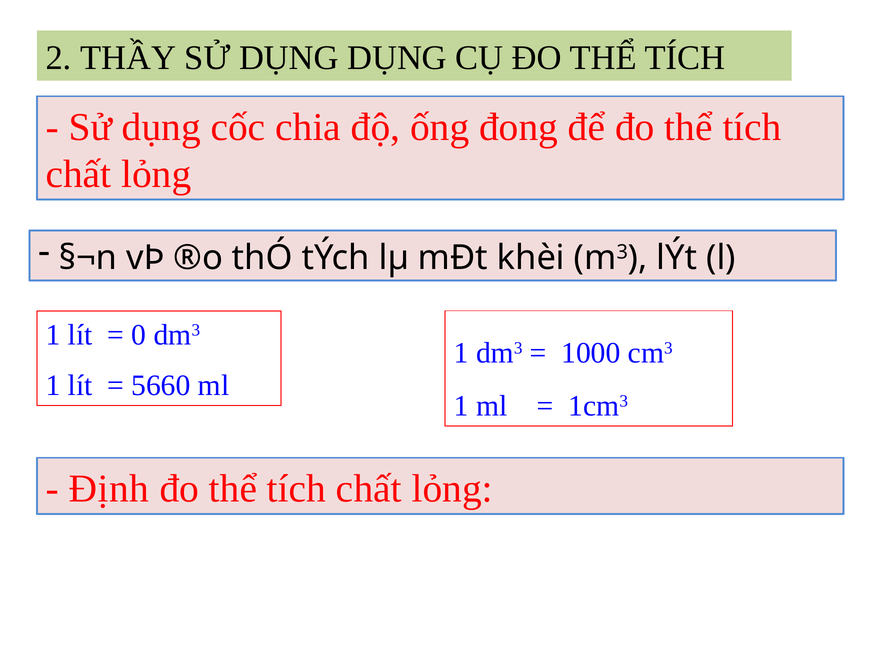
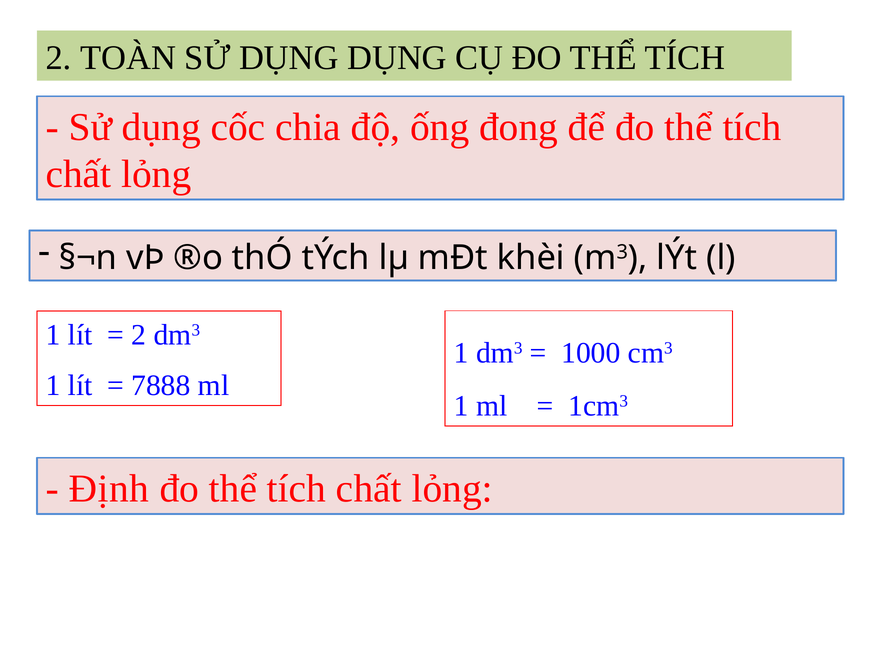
THẦY: THẦY -> TOÀN
0 at (139, 335): 0 -> 2
5660: 5660 -> 7888
